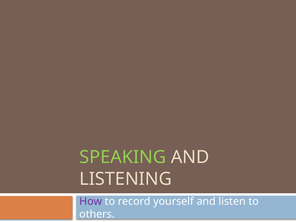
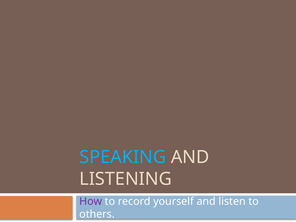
SPEAKING colour: light green -> light blue
